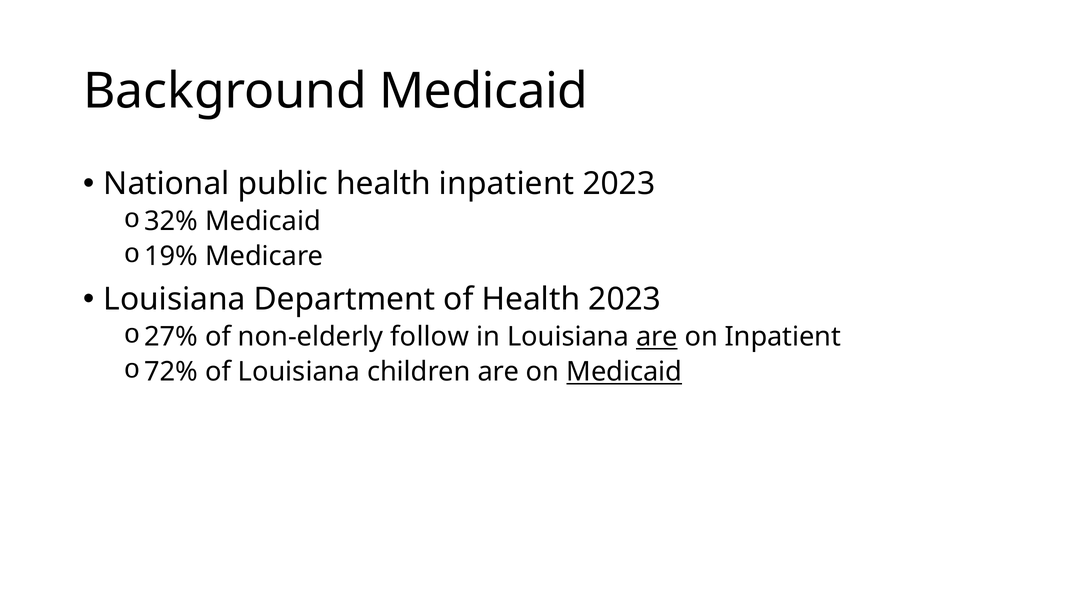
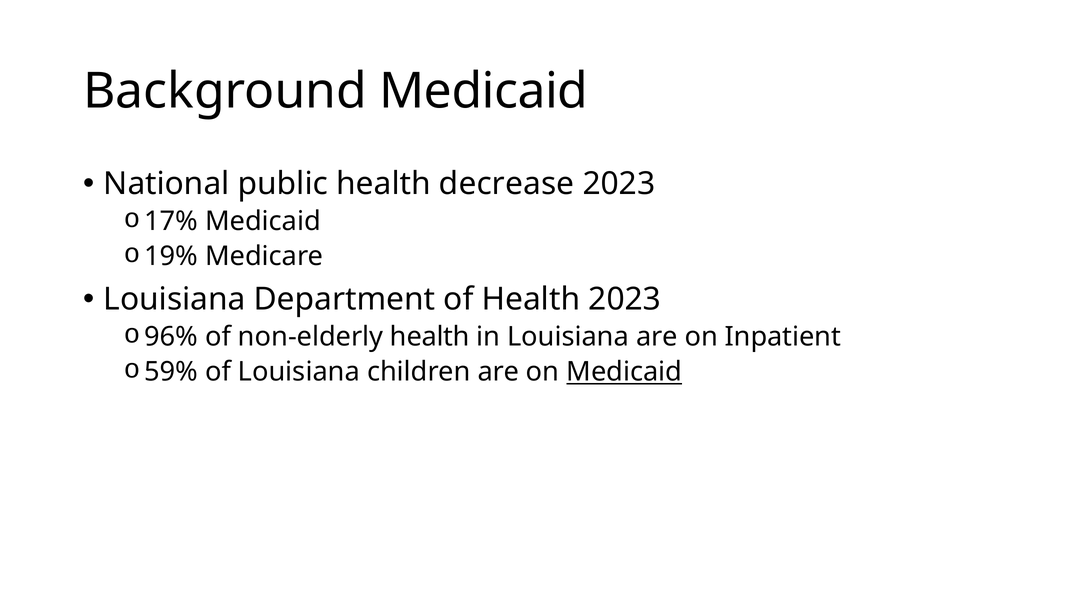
health inpatient: inpatient -> decrease
32%: 32% -> 17%
27%: 27% -> 96%
non-elderly follow: follow -> health
are at (657, 337) underline: present -> none
72%: 72% -> 59%
